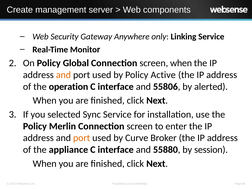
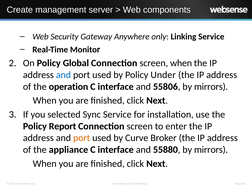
and at (63, 75) colour: orange -> blue
Active: Active -> Under
55806 by alerted: alerted -> mirrors
Merlin: Merlin -> Report
55880 by session: session -> mirrors
